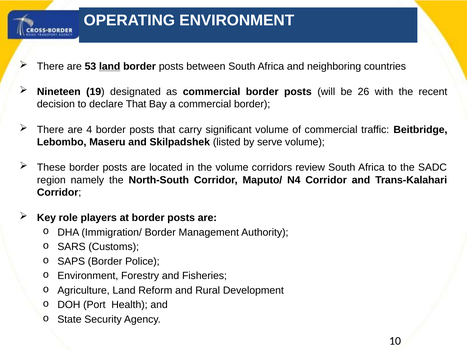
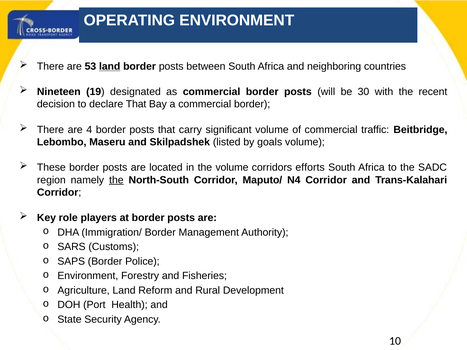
26: 26 -> 30
serve: serve -> goals
review: review -> efforts
the at (116, 180) underline: none -> present
